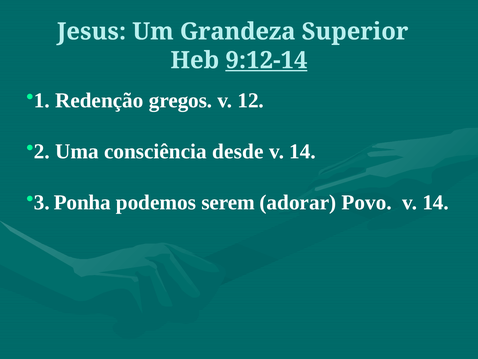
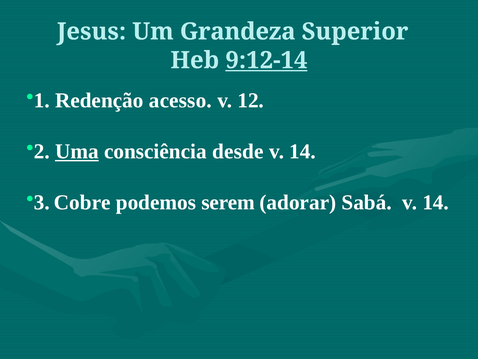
gregos: gregos -> acesso
Uma underline: none -> present
Ponha: Ponha -> Cobre
Povo: Povo -> Sabá
